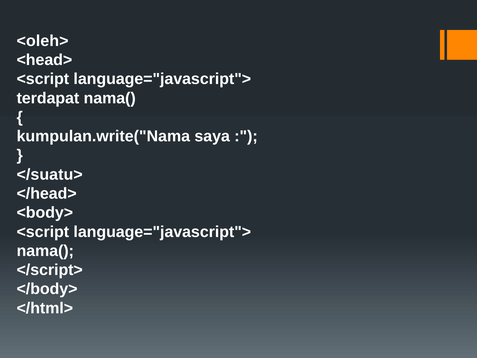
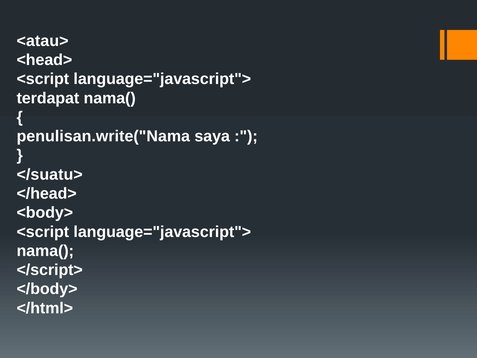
<oleh>: <oleh> -> <atau>
kumpulan.write("Nama: kumpulan.write("Nama -> penulisan.write("Nama
